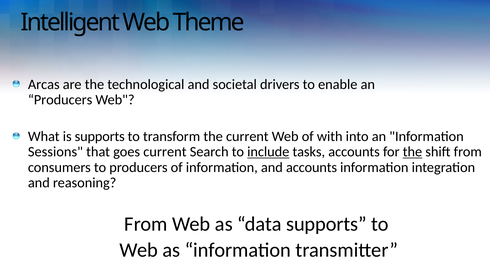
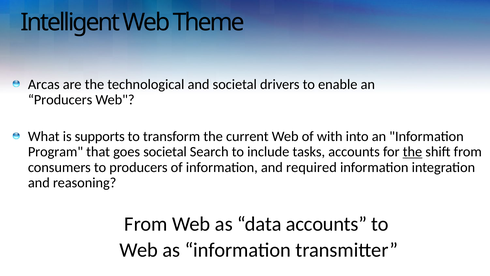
Sessions: Sessions -> Program
goes current: current -> societal
include underline: present -> none
and accounts: accounts -> required
data supports: supports -> accounts
